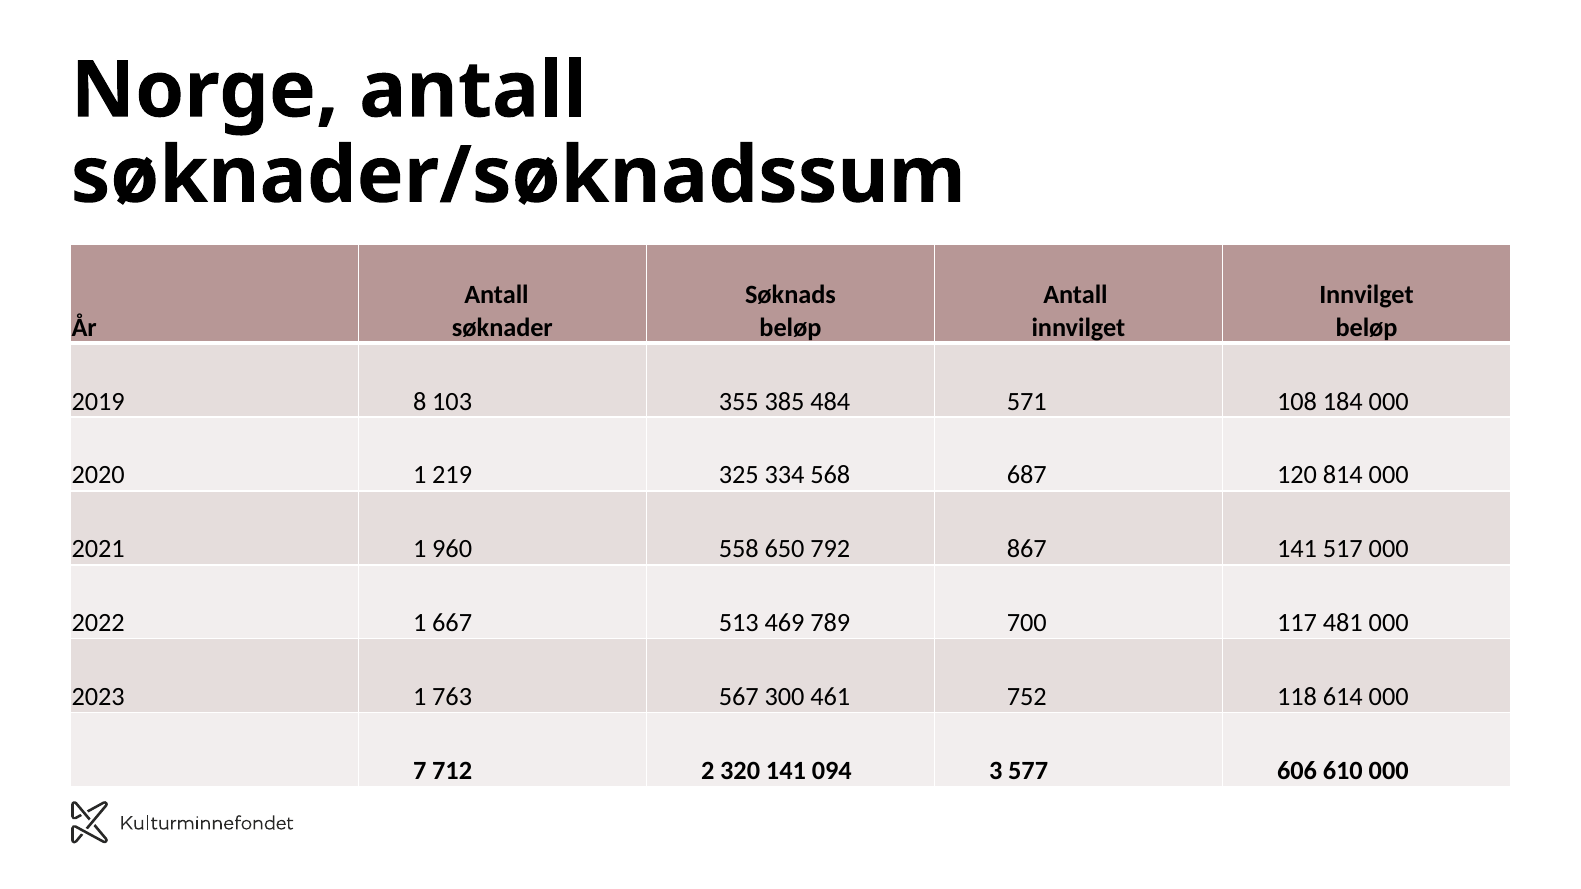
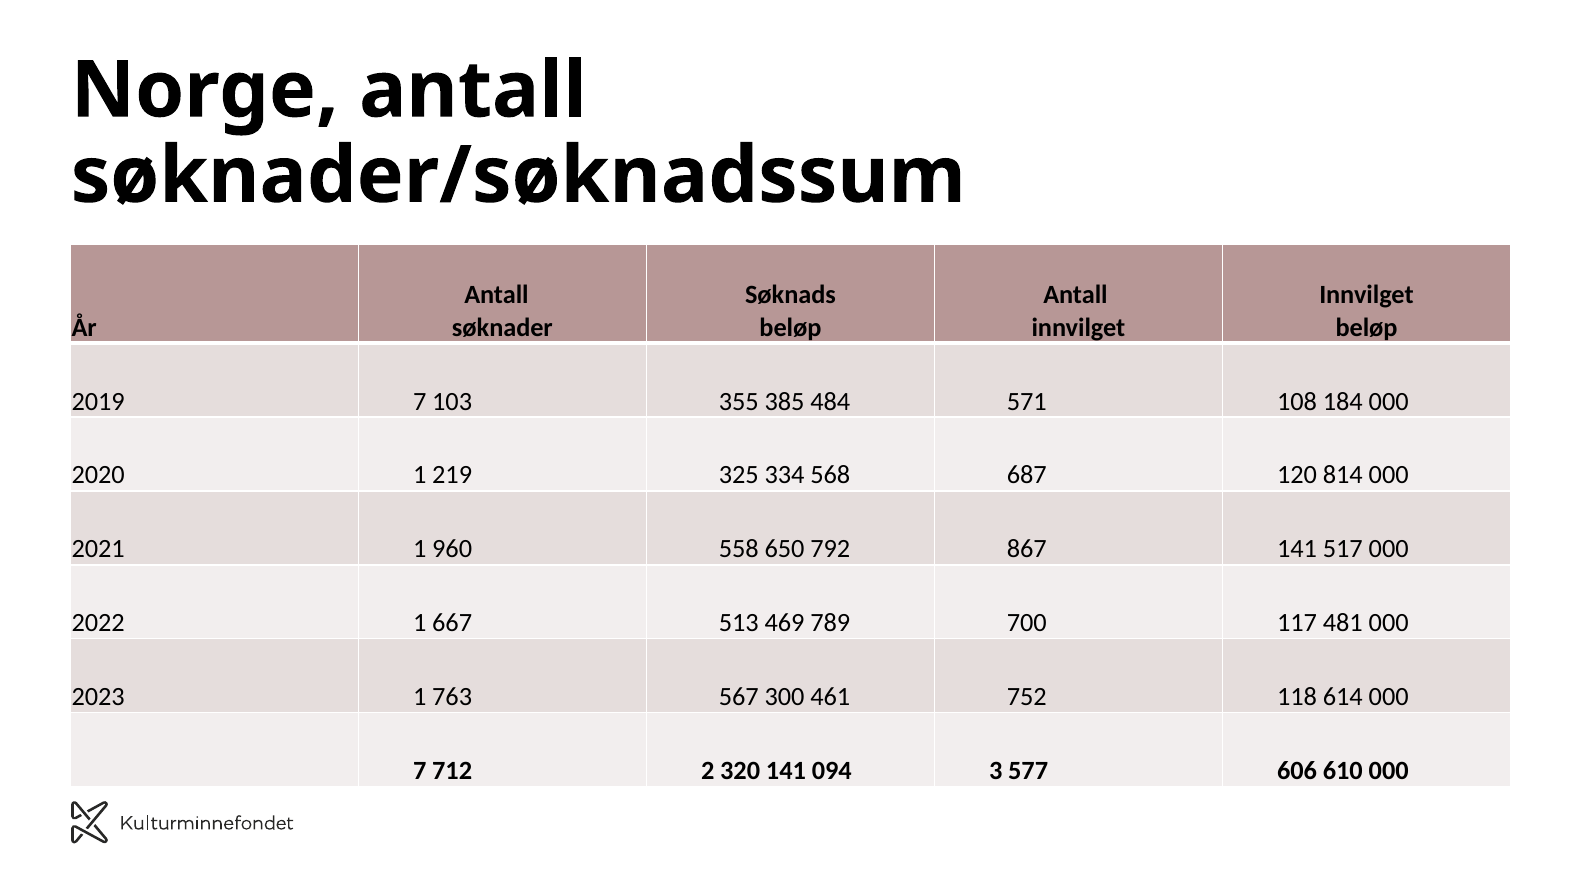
2019 8: 8 -> 7
